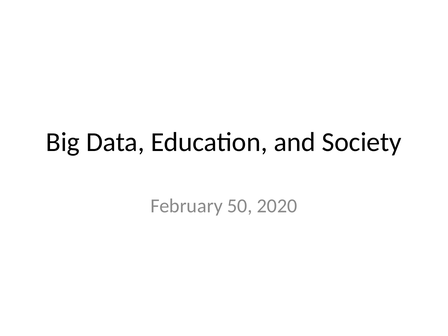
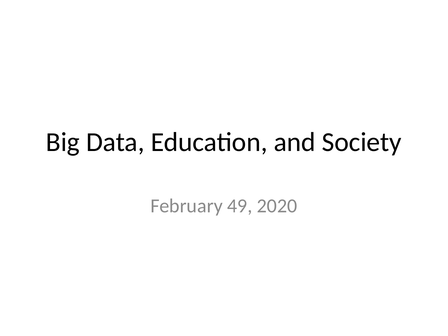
50: 50 -> 49
